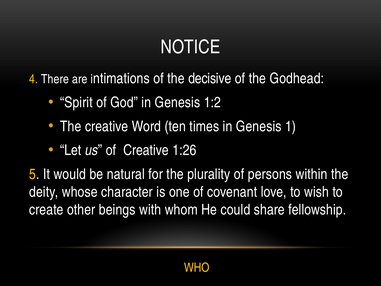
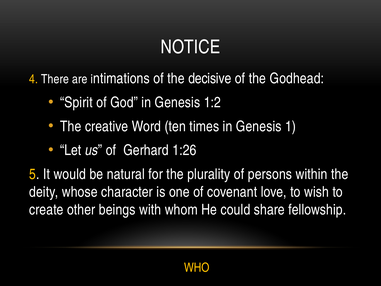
of Creative: Creative -> Gerhard
